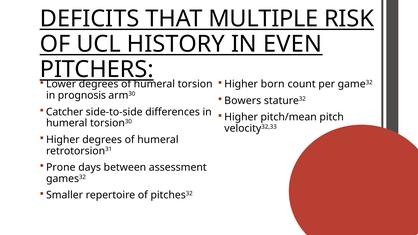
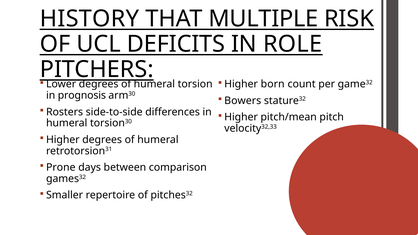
DEFICITS: DEFICITS -> HISTORY
HISTORY: HISTORY -> DEFICITS
EVEN: EVEN -> ROLE
Catcher: Catcher -> Rosters
assessment: assessment -> comparison
